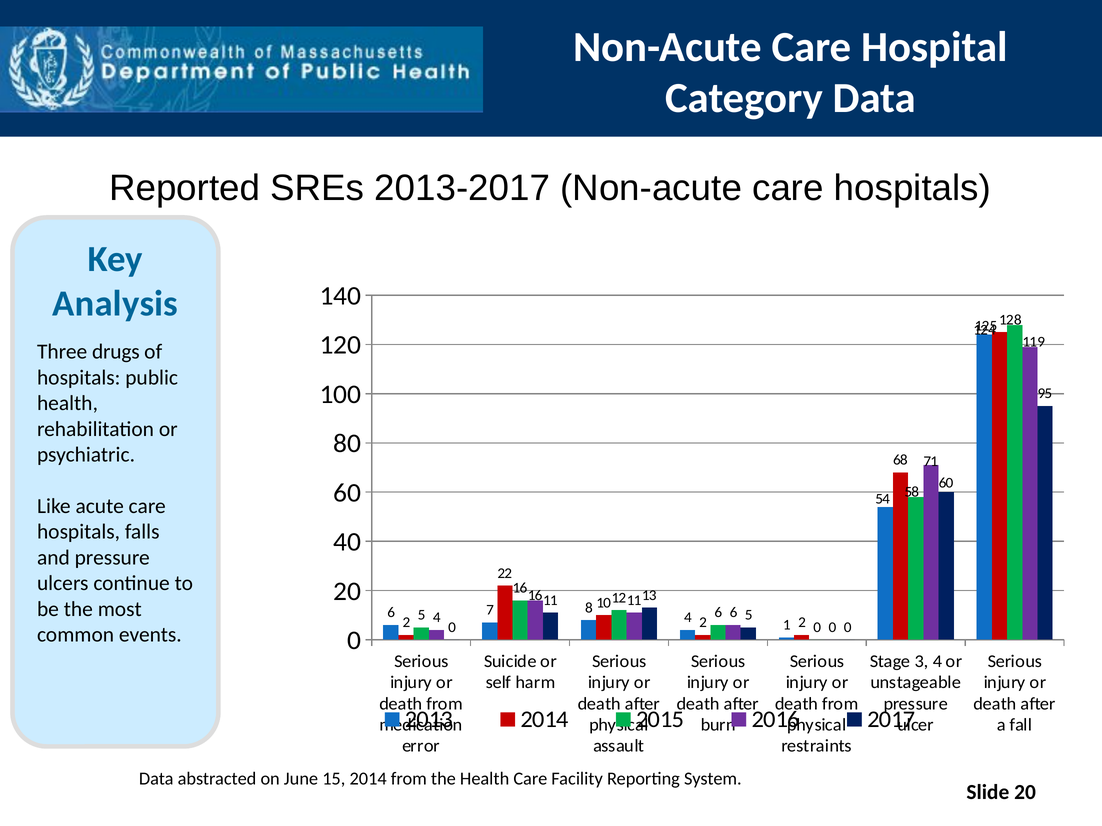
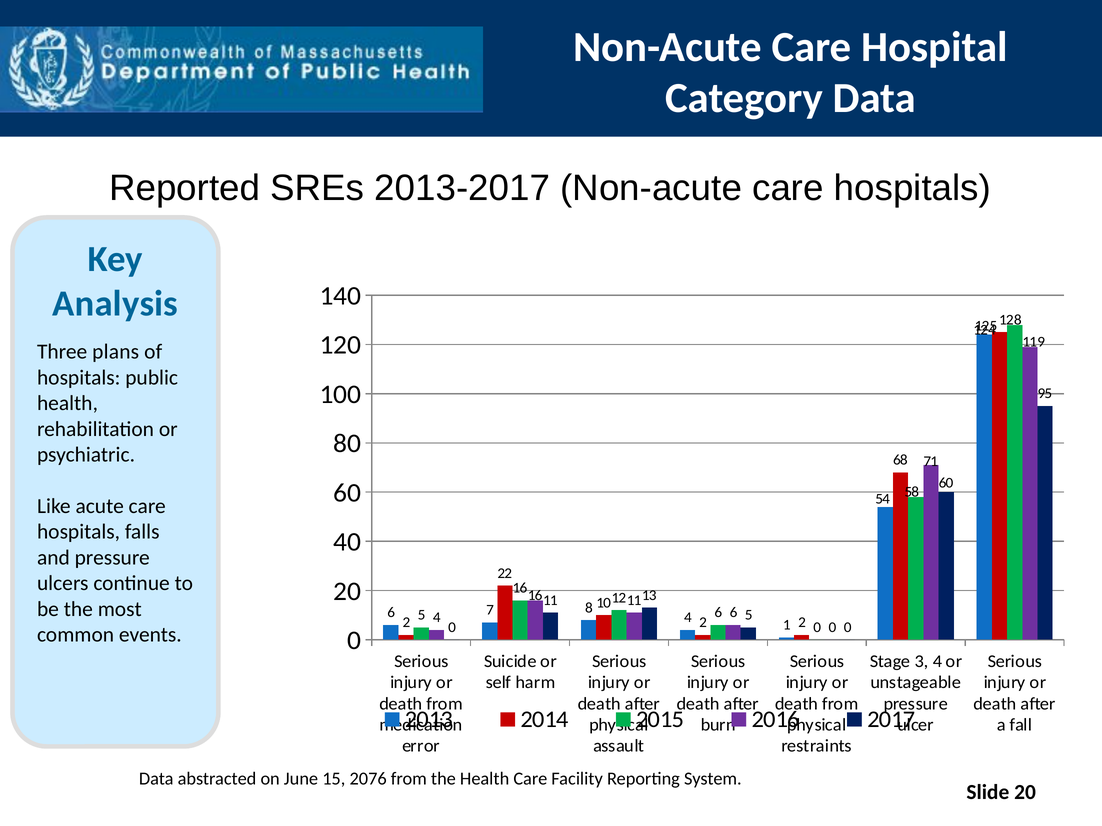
drugs: drugs -> plans
15 2014: 2014 -> 2076
